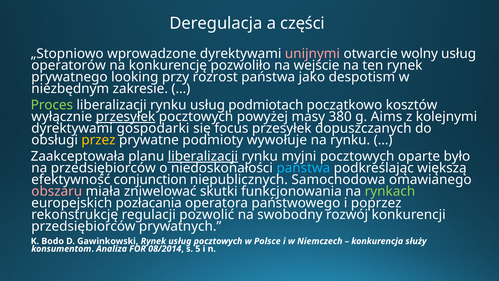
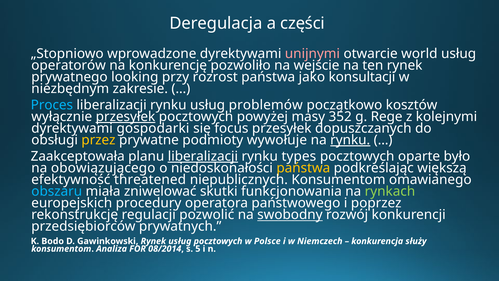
wolny: wolny -> world
despotism: despotism -> konsultacji
Proces colour: light green -> light blue
podmiotach: podmiotach -> problemów
380: 380 -> 352
Aims: Aims -> Rege
rynku at (350, 140) underline: none -> present
myjni: myjni -> types
na przedsiębiorców: przedsiębiorców -> obowiązującego
państwa at (303, 168) colour: light blue -> yellow
conjunction: conjunction -> threatened
niepublicznych Samochodowa: Samochodowa -> Konsumentom
obszaru colour: pink -> light blue
pozłacania: pozłacania -> procedury
swobodny underline: none -> present
